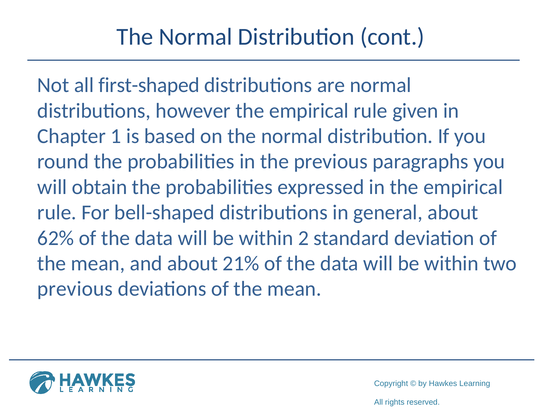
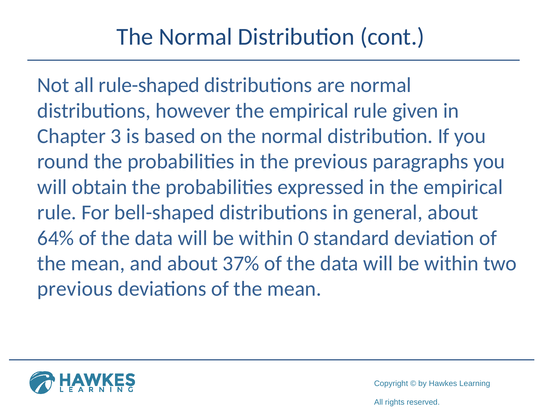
first-shaped: first-shaped -> rule-shaped
1: 1 -> 3
62%: 62% -> 64%
2: 2 -> 0
21%: 21% -> 37%
